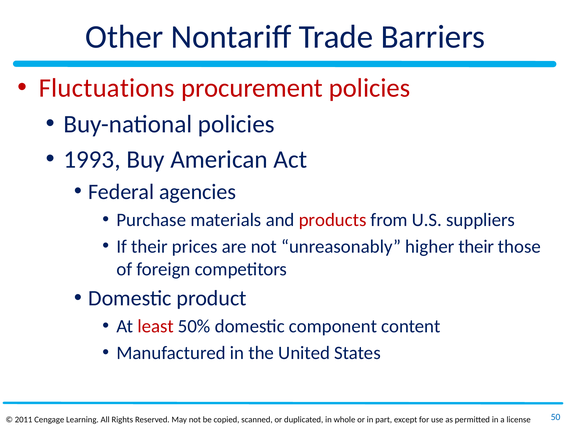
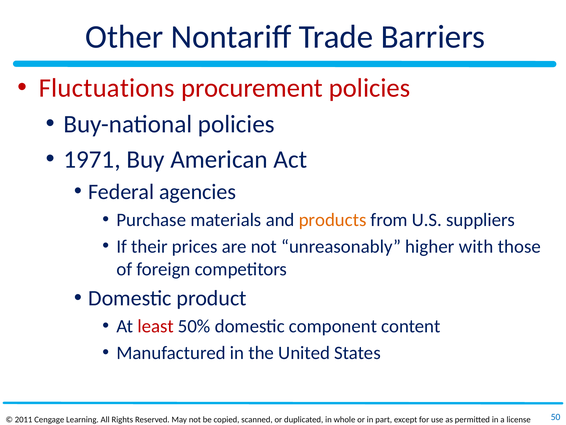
1993: 1993 -> 1971
products colour: red -> orange
higher their: their -> with
